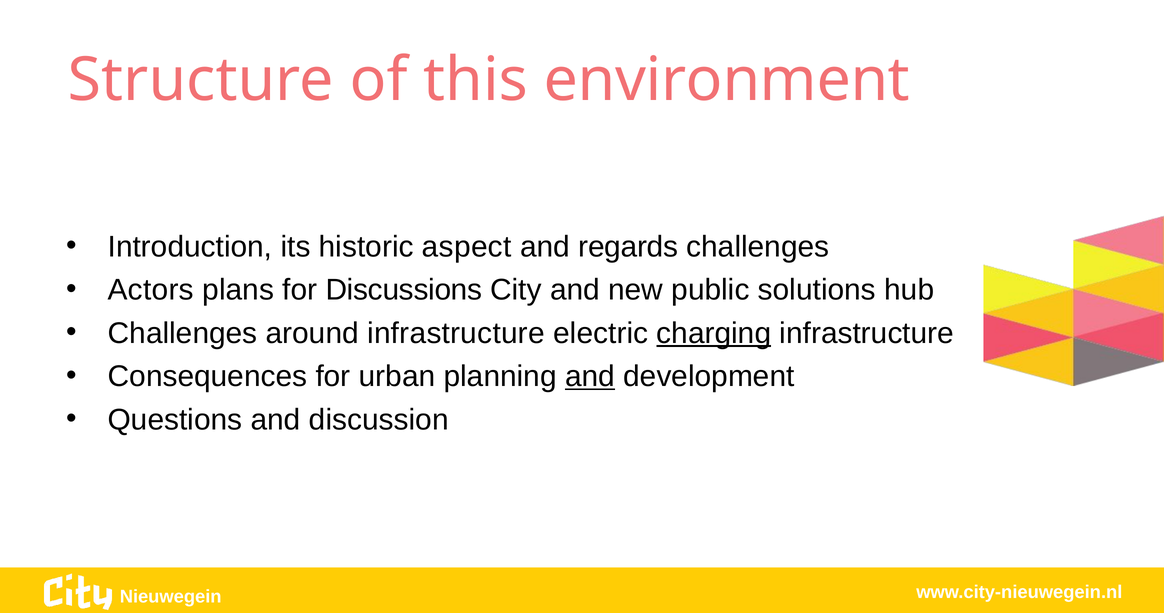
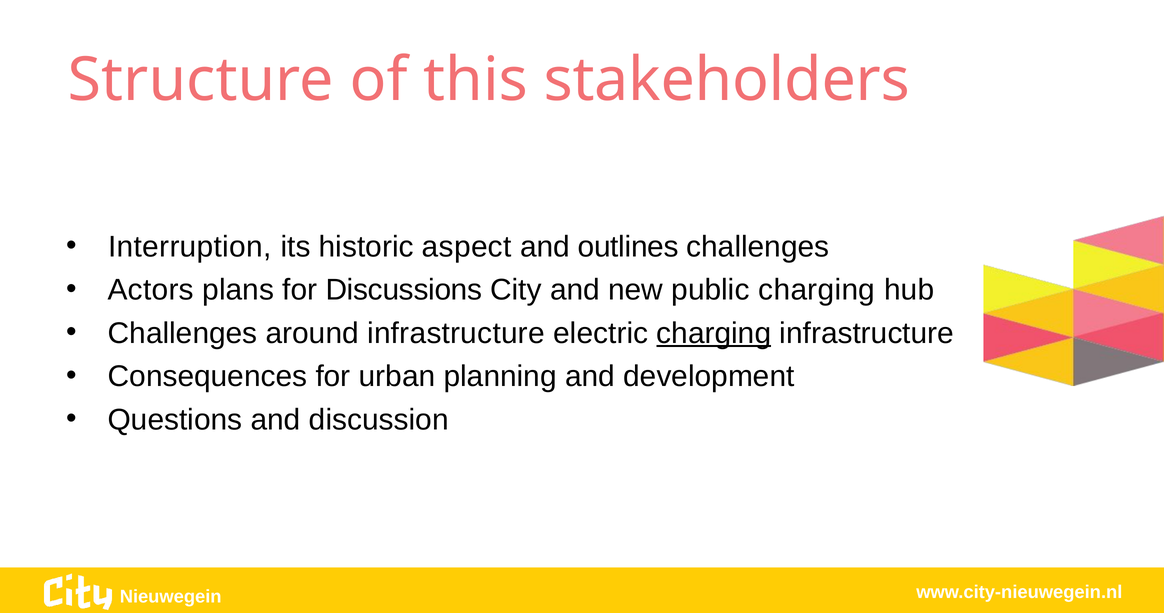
environment: environment -> stakeholders
Introduction: Introduction -> Interruption
regards: regards -> outlines
public solutions: solutions -> charging
and at (590, 376) underline: present -> none
